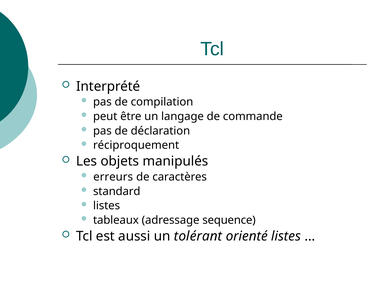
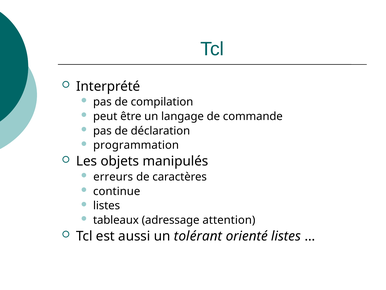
réciproquement: réciproquement -> programmation
standard: standard -> continue
sequence: sequence -> attention
